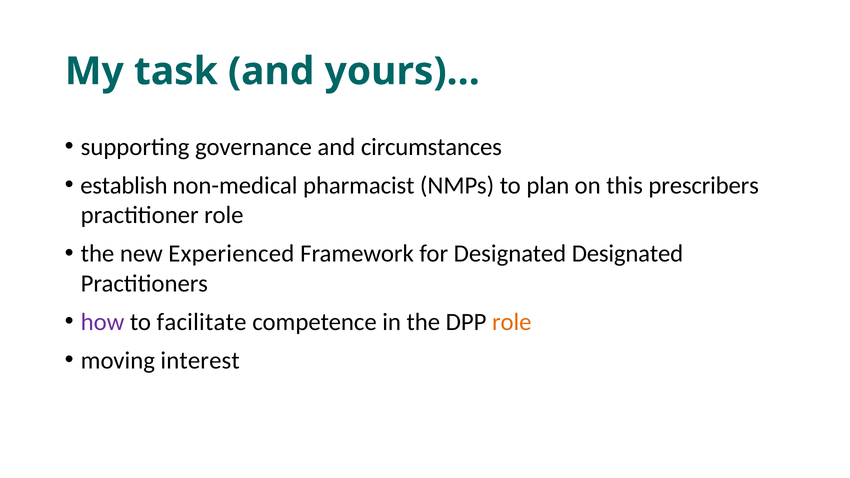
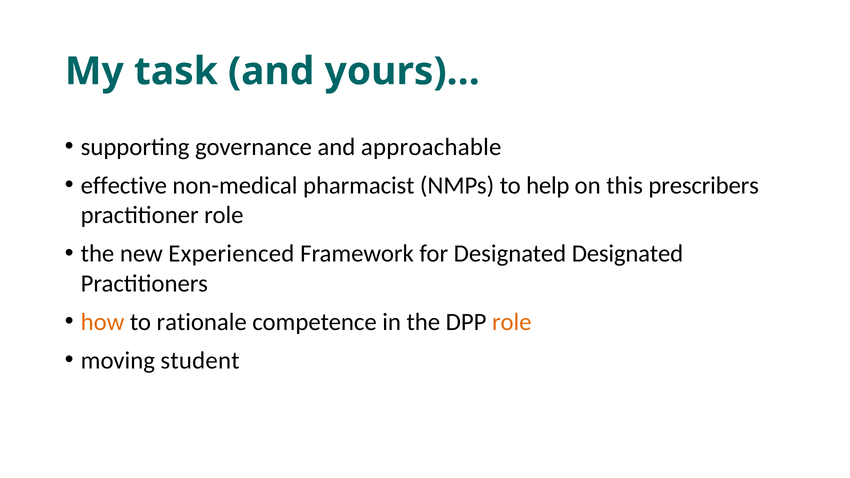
circumstances: circumstances -> approachable
establish: establish -> effective
plan: plan -> help
how colour: purple -> orange
facilitate: facilitate -> rationale
interest: interest -> student
